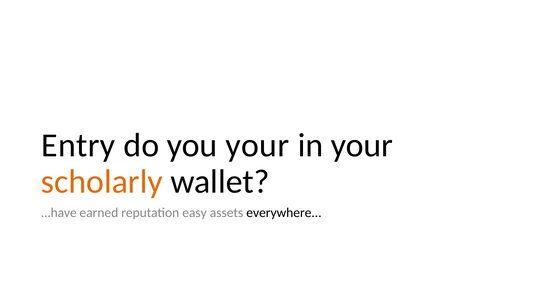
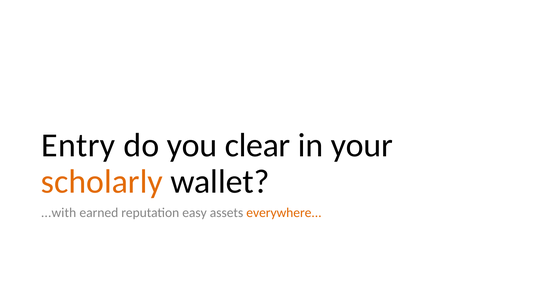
you your: your -> clear
...have: ...have -> ...with
everywhere colour: black -> orange
